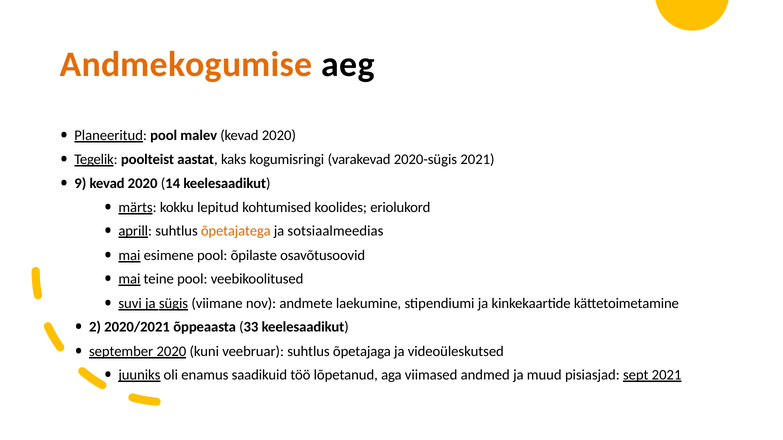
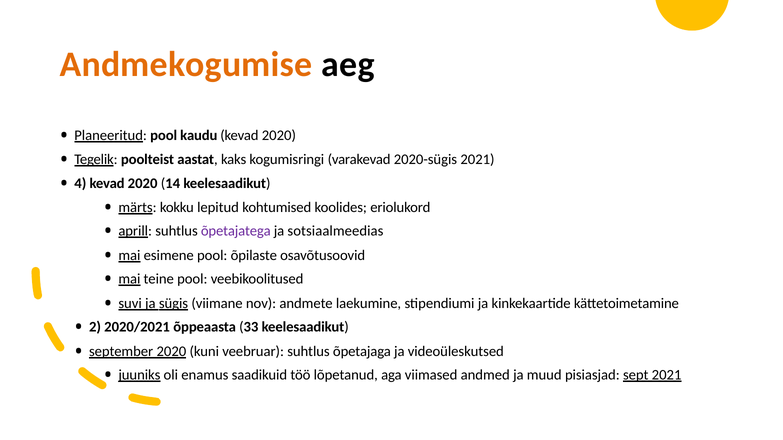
malev: malev -> kaudu
9: 9 -> 4
õpetajatega colour: orange -> purple
